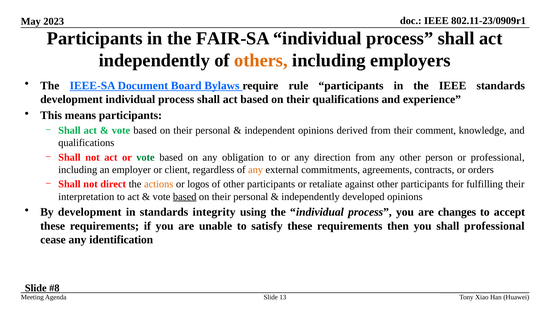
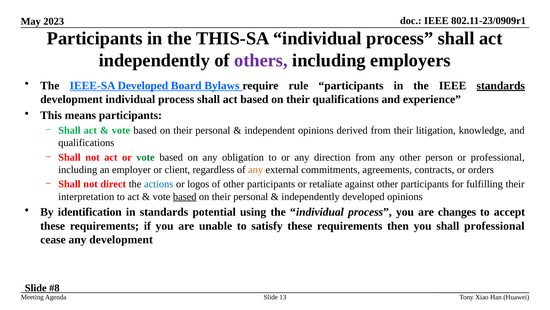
FAIR-SA: FAIR-SA -> THIS-SA
others colour: orange -> purple
IEEE-SA Document: Document -> Developed
standards at (501, 85) underline: none -> present
comment: comment -> litigation
actions colour: orange -> blue
By development: development -> identification
integrity: integrity -> potential
any identification: identification -> development
